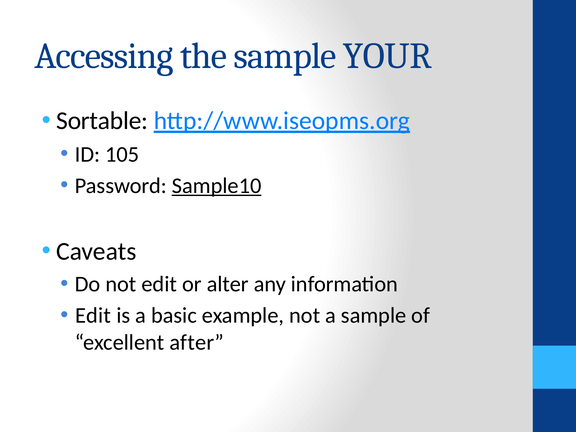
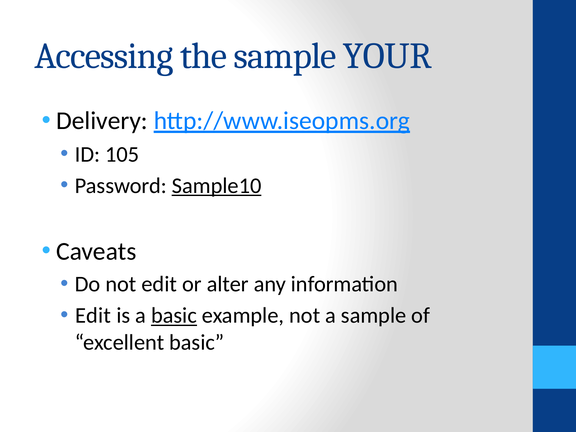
Sortable: Sortable -> Delivery
basic at (174, 316) underline: none -> present
excellent after: after -> basic
